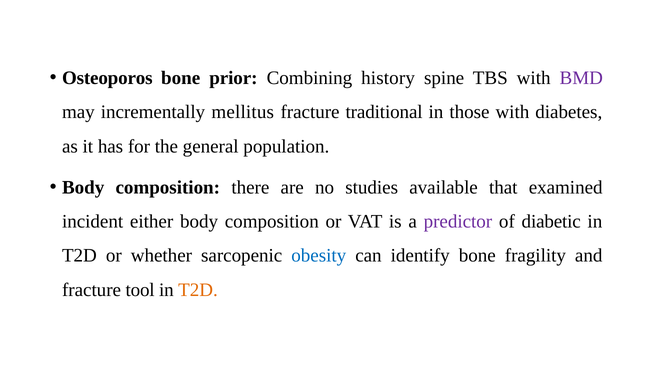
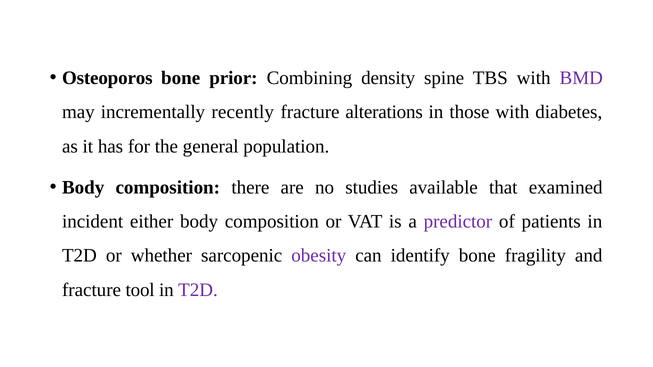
history: history -> density
mellitus: mellitus -> recently
traditional: traditional -> alterations
diabetic: diabetic -> patients
obesity colour: blue -> purple
T2D at (198, 290) colour: orange -> purple
